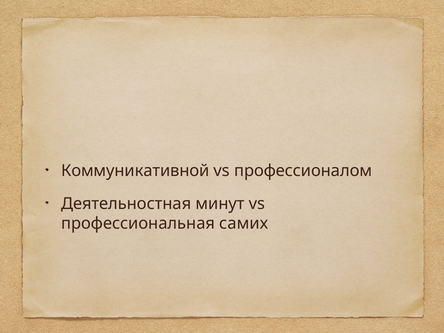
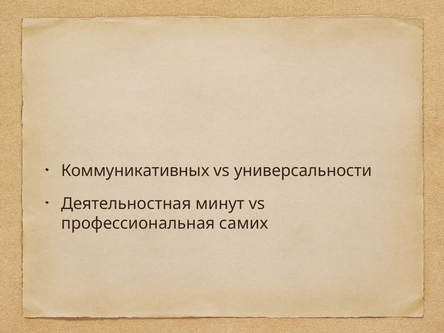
Коммуникативной: Коммуникативной -> Коммуникативных
профессионалом: профессионалом -> универсальности
